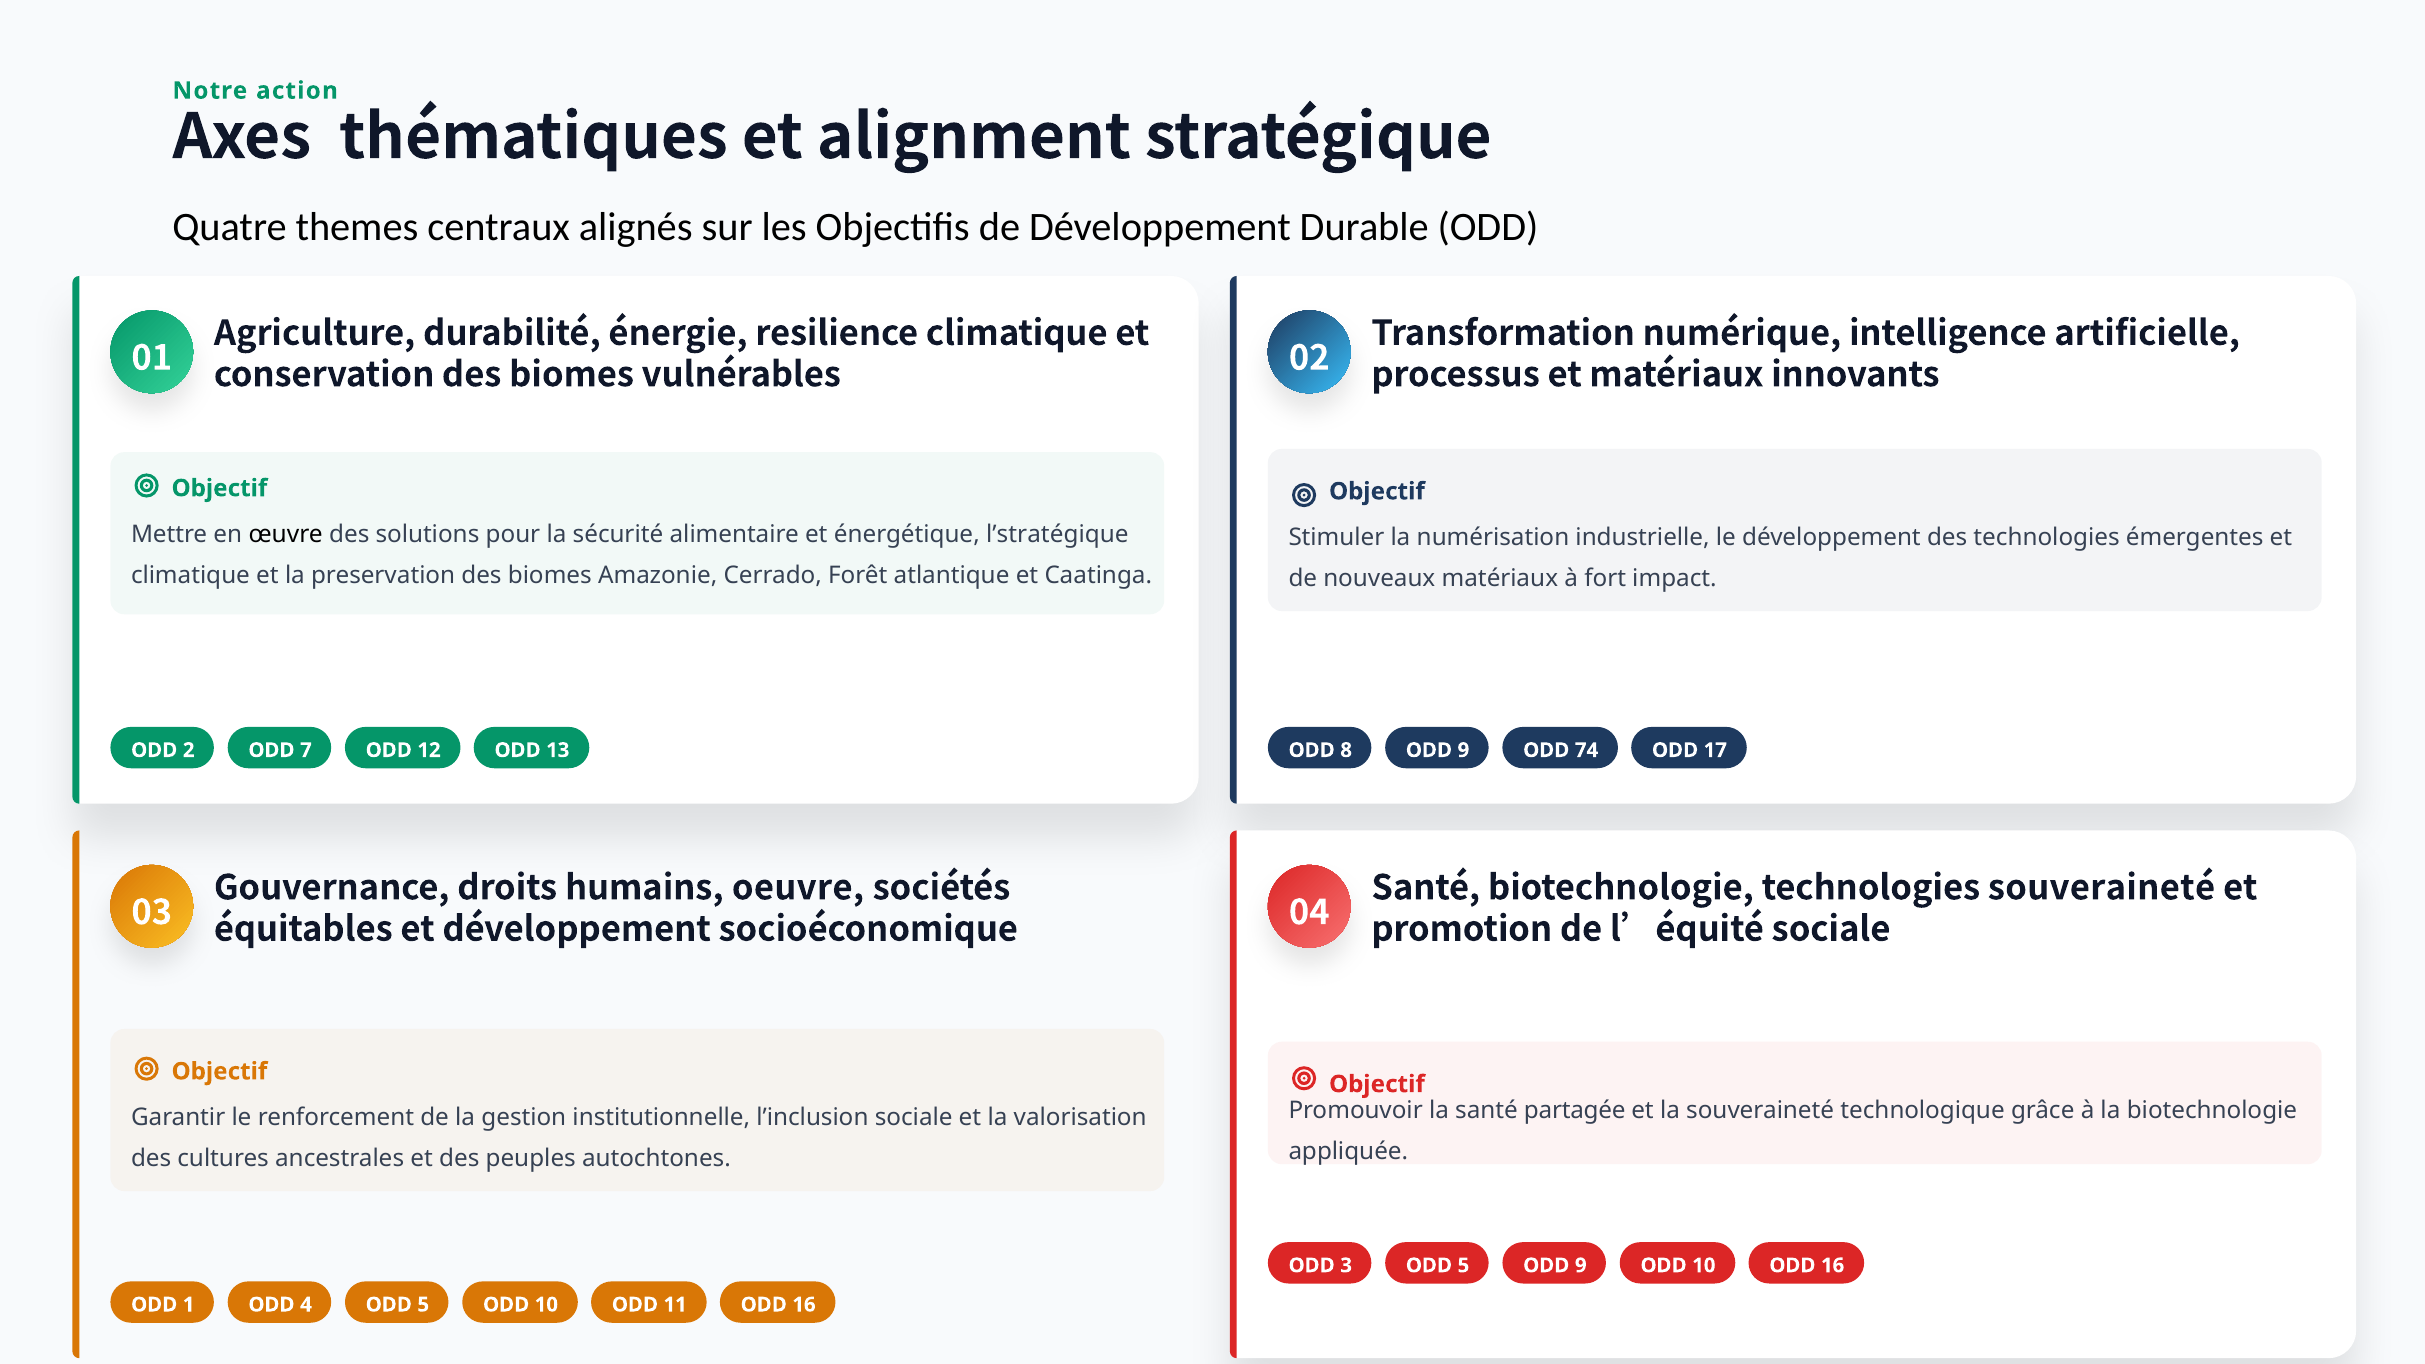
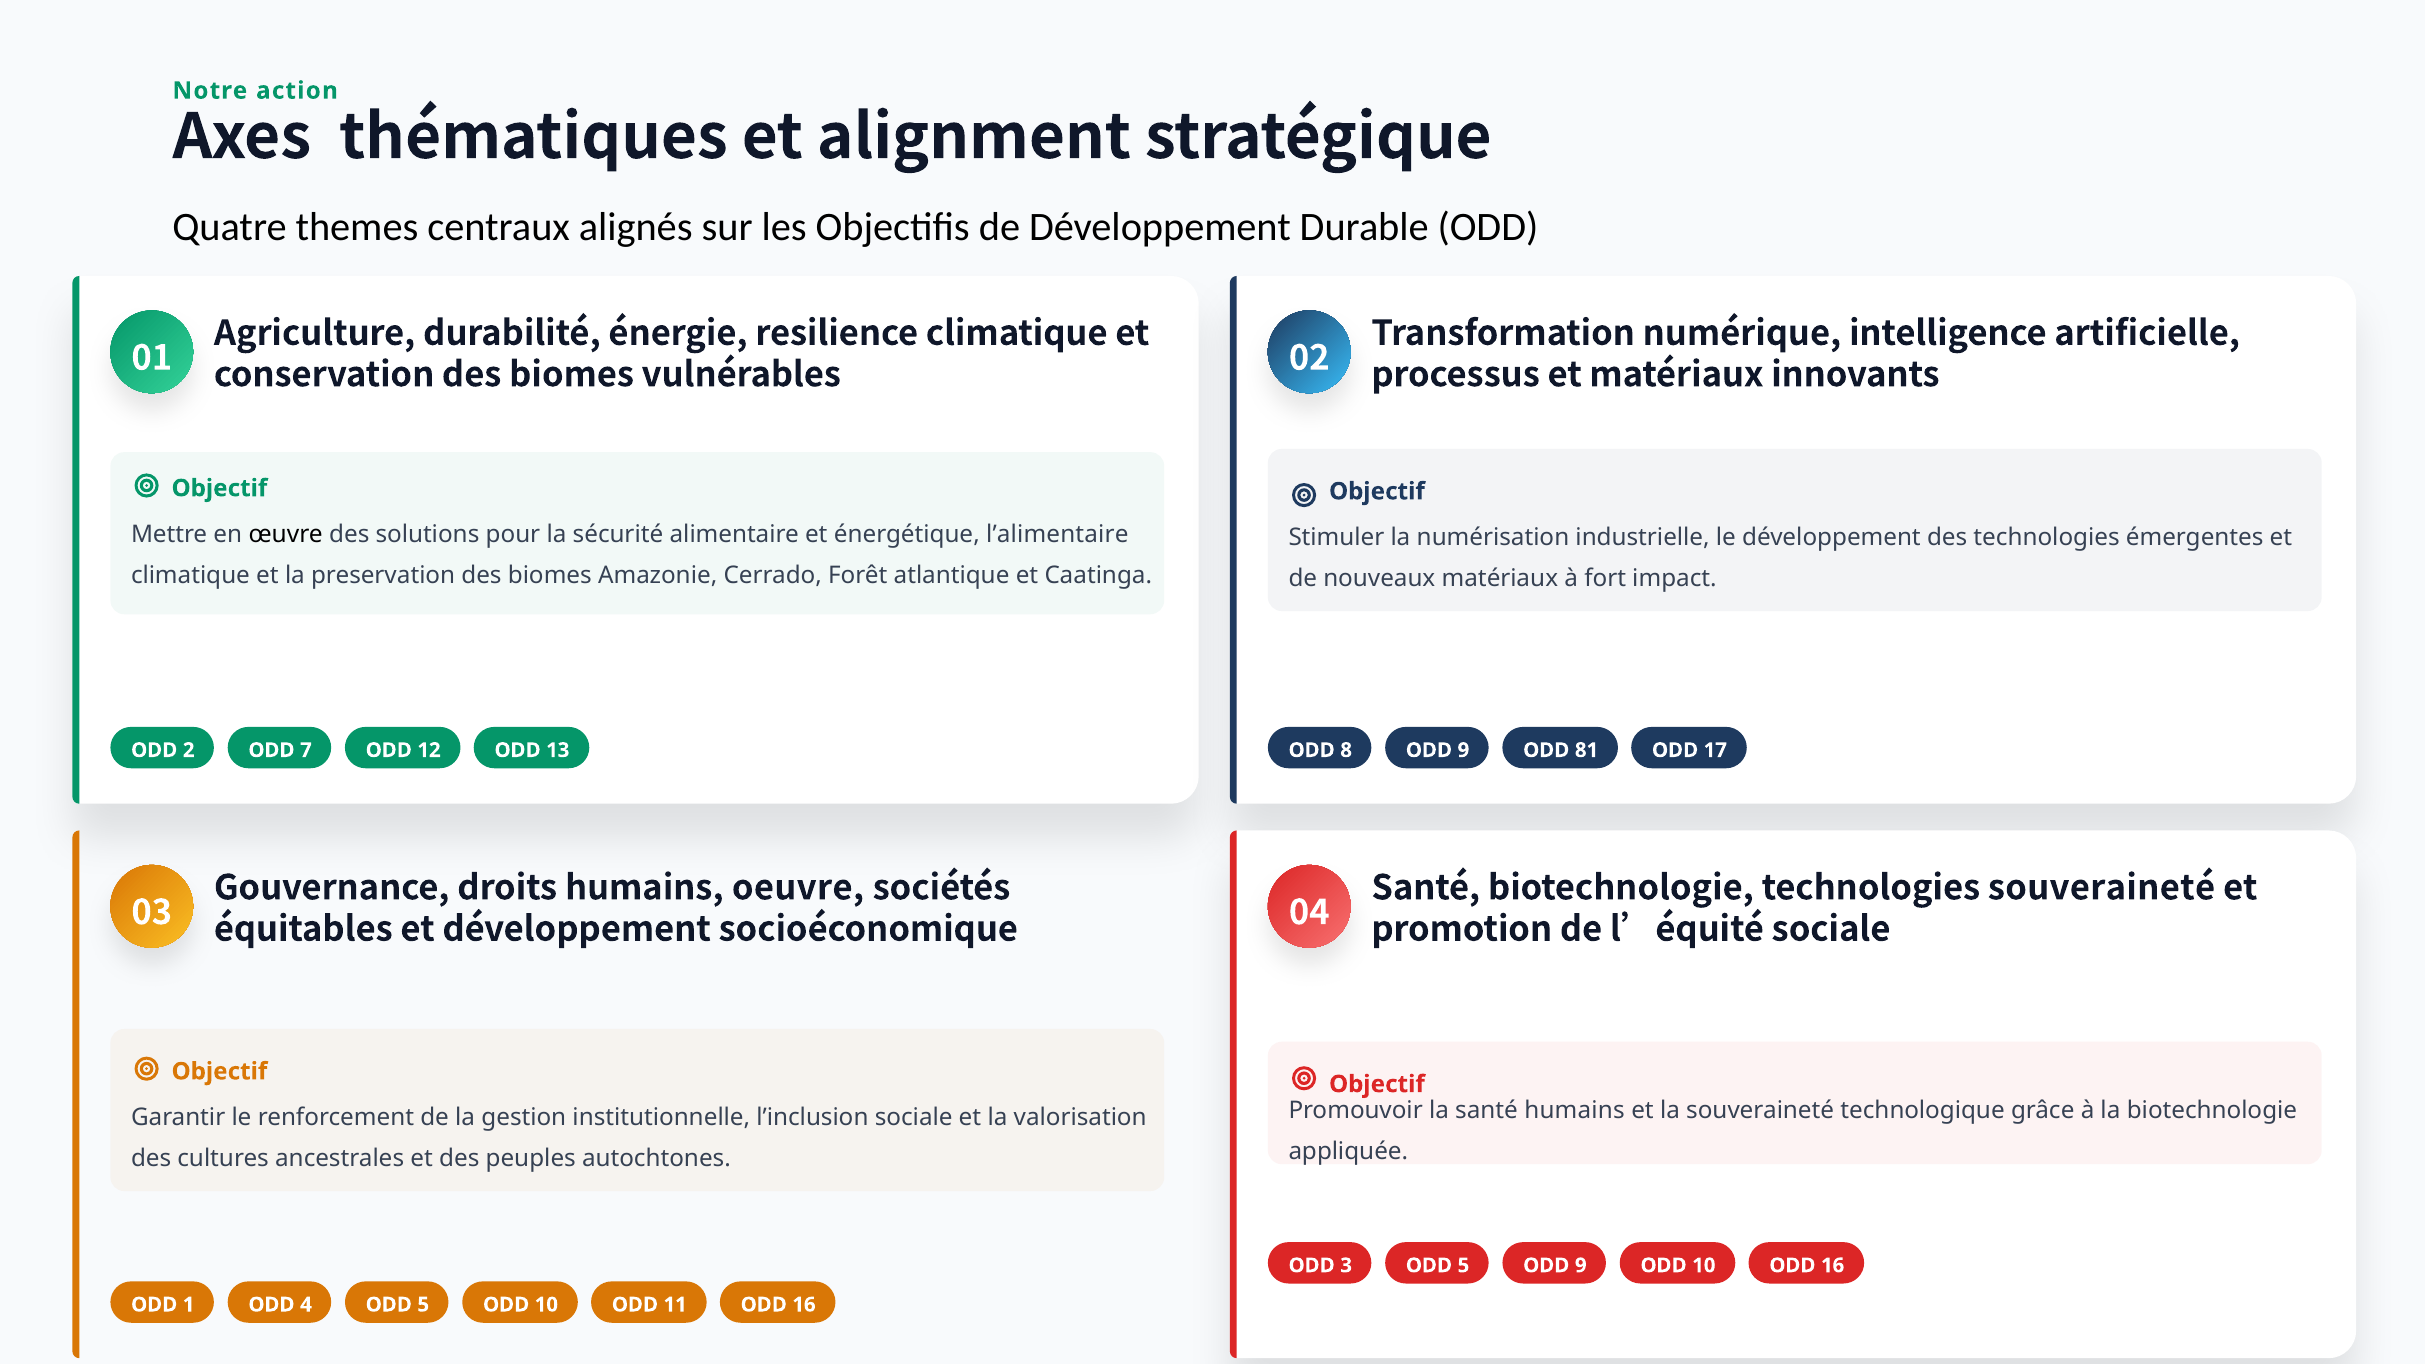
l’stratégique: l’stratégique -> l’alimentaire
74: 74 -> 81
santé partagée: partagée -> humains
